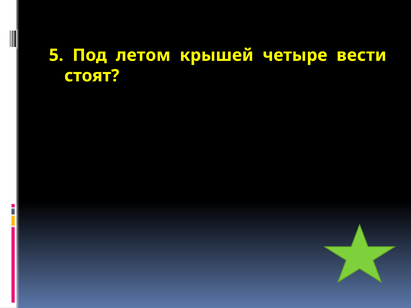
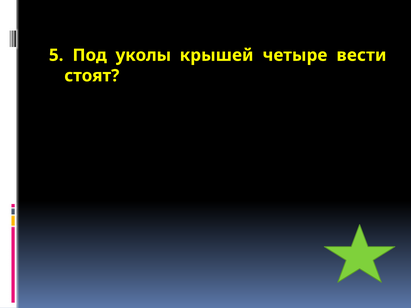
летом: летом -> уколы
